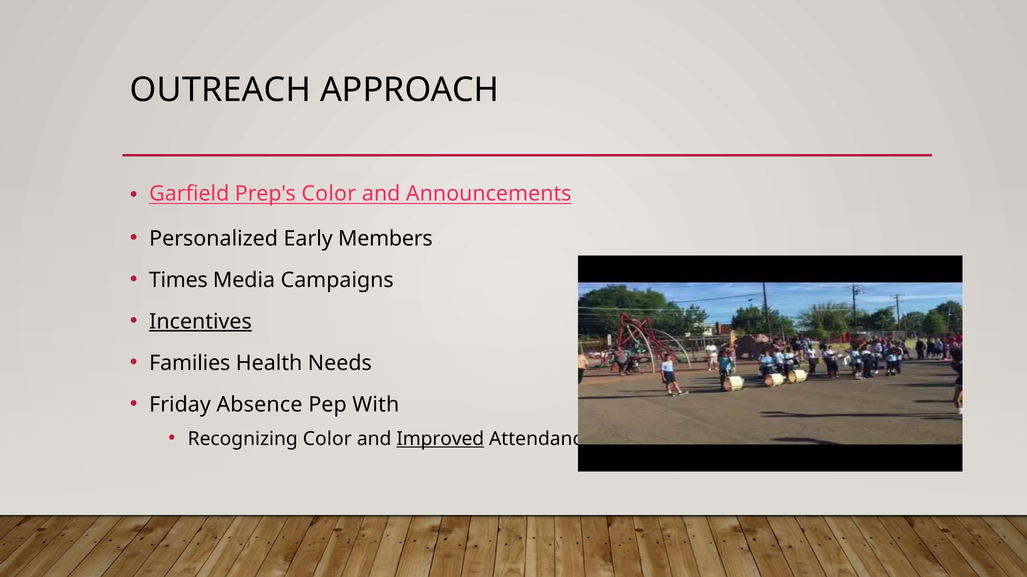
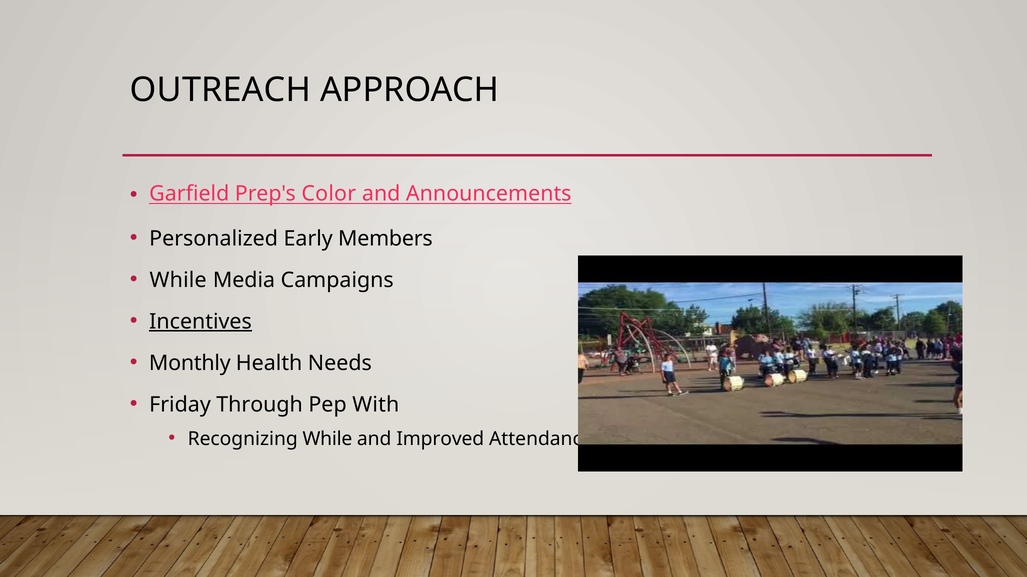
Times at (178, 280): Times -> While
Families: Families -> Monthly
Absence: Absence -> Through
Recognizing Color: Color -> While
Improved underline: present -> none
